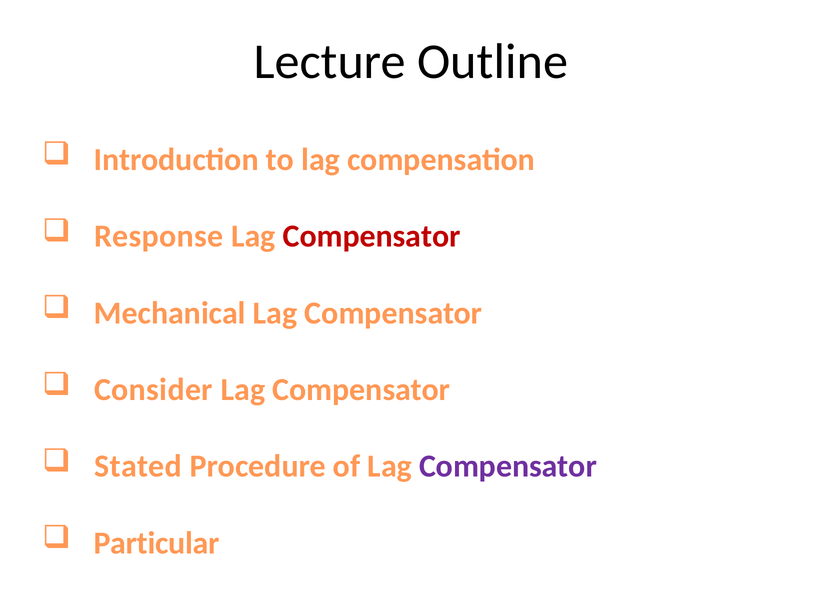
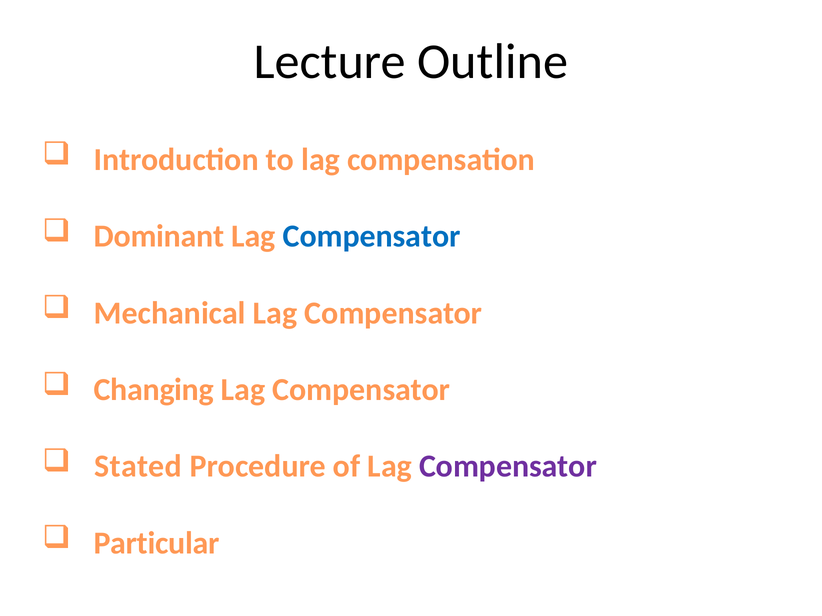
Response: Response -> Dominant
Compensator at (372, 236) colour: red -> blue
Consider: Consider -> Changing
